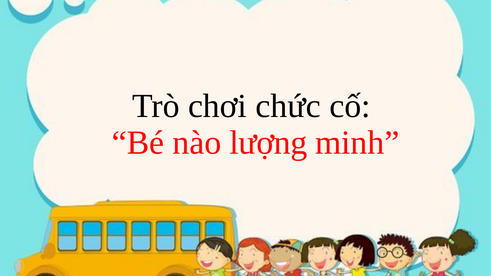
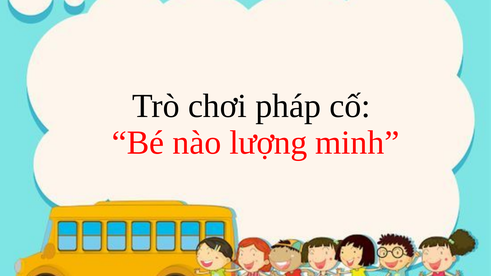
chức: chức -> pháp
